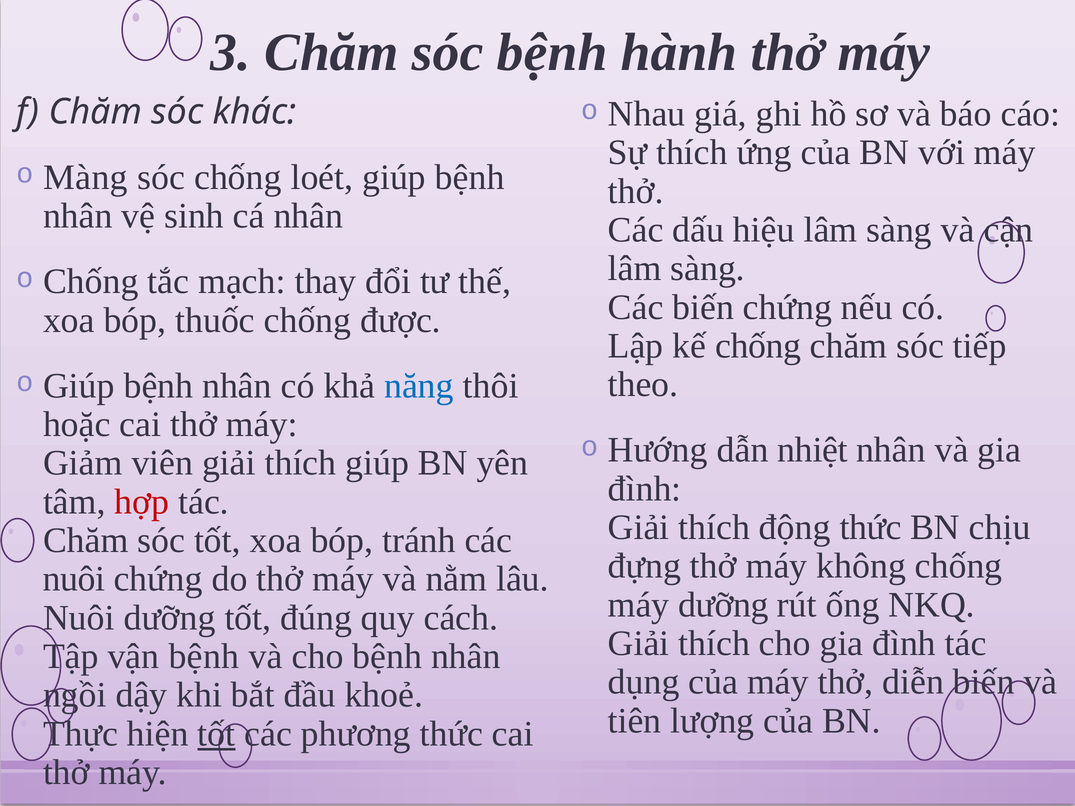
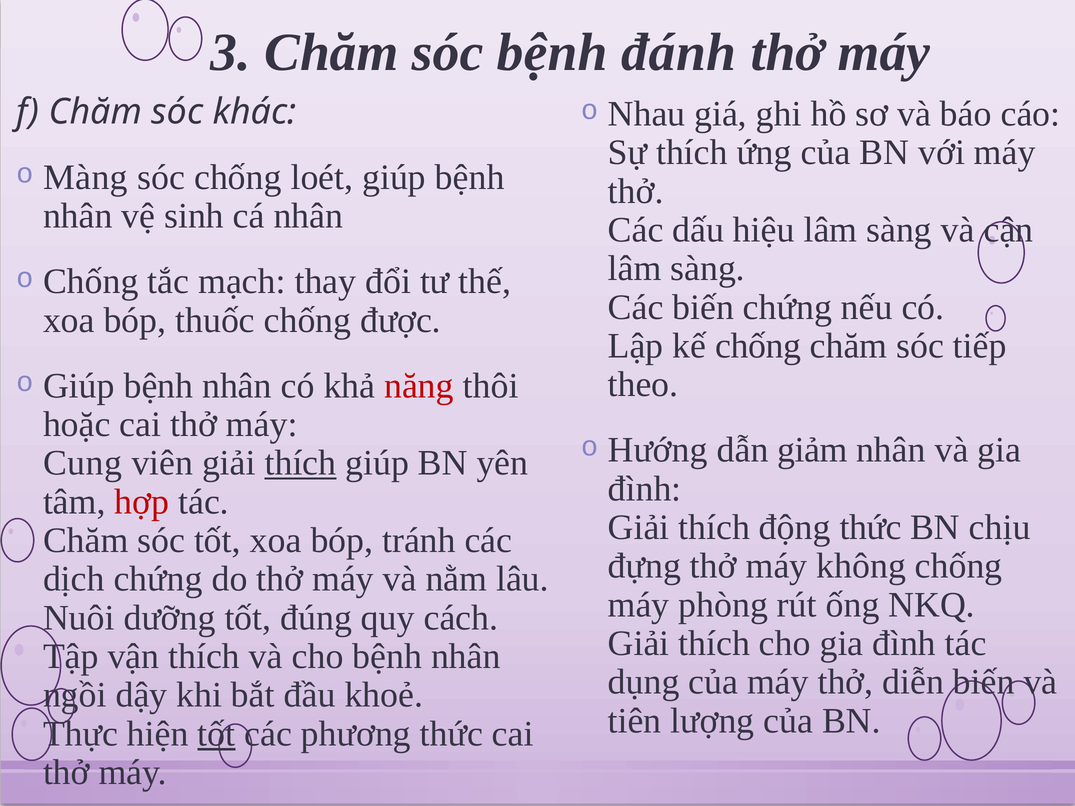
hành: hành -> đánh
năng colour: blue -> red
nhiệt: nhiệt -> giảm
Giảm: Giảm -> Cung
thích at (300, 463) underline: none -> present
nuôi at (74, 579): nuôi -> dịch
máy dưỡng: dưỡng -> phòng
vận bệnh: bệnh -> thích
